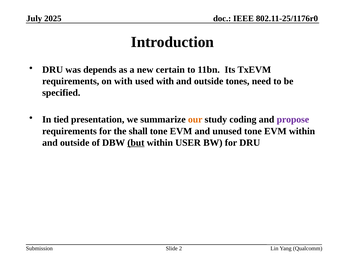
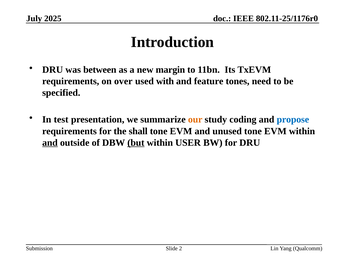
depends: depends -> between
certain: certain -> margin
on with: with -> over
outside at (209, 81): outside -> feature
tied: tied -> test
propose colour: purple -> blue
and at (50, 142) underline: none -> present
